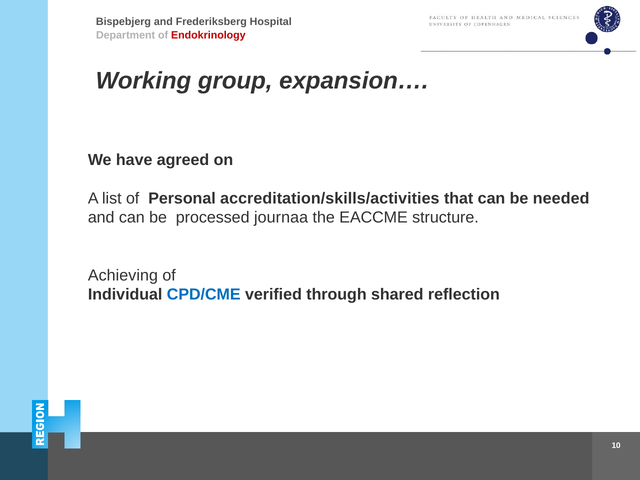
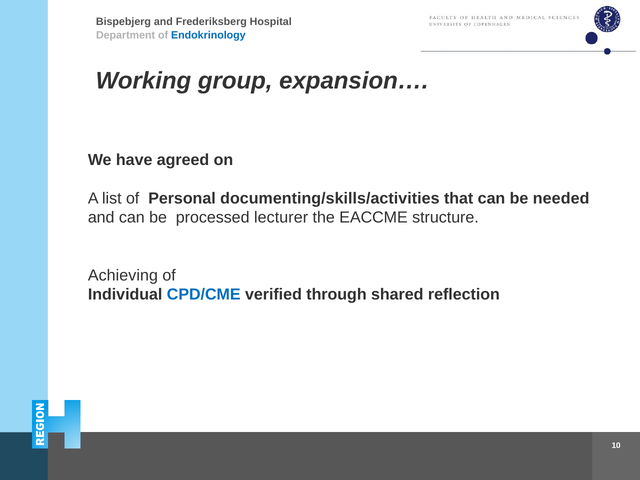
Endokrinology colour: red -> blue
accreditation/skills/activities: accreditation/skills/activities -> documenting/skills/activities
journaa: journaa -> lecturer
